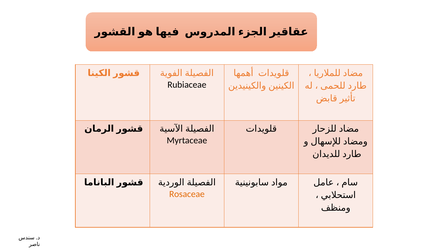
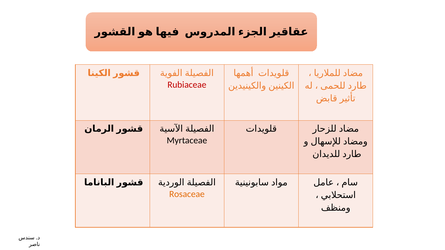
Rubiaceae colour: black -> red
